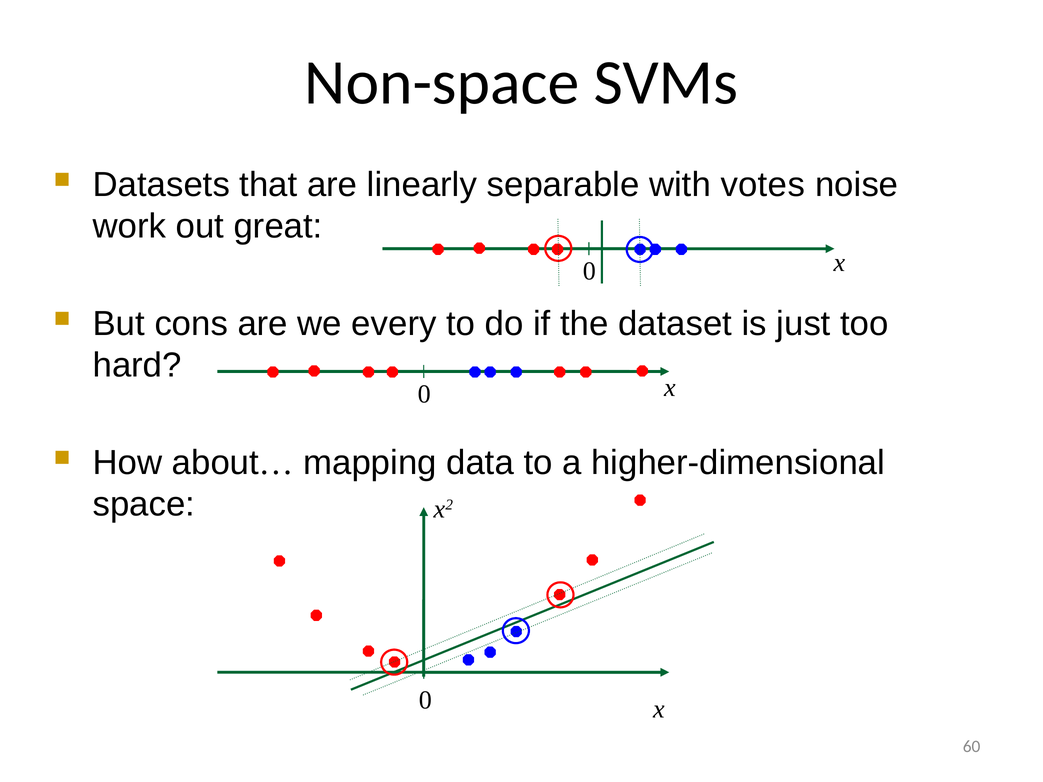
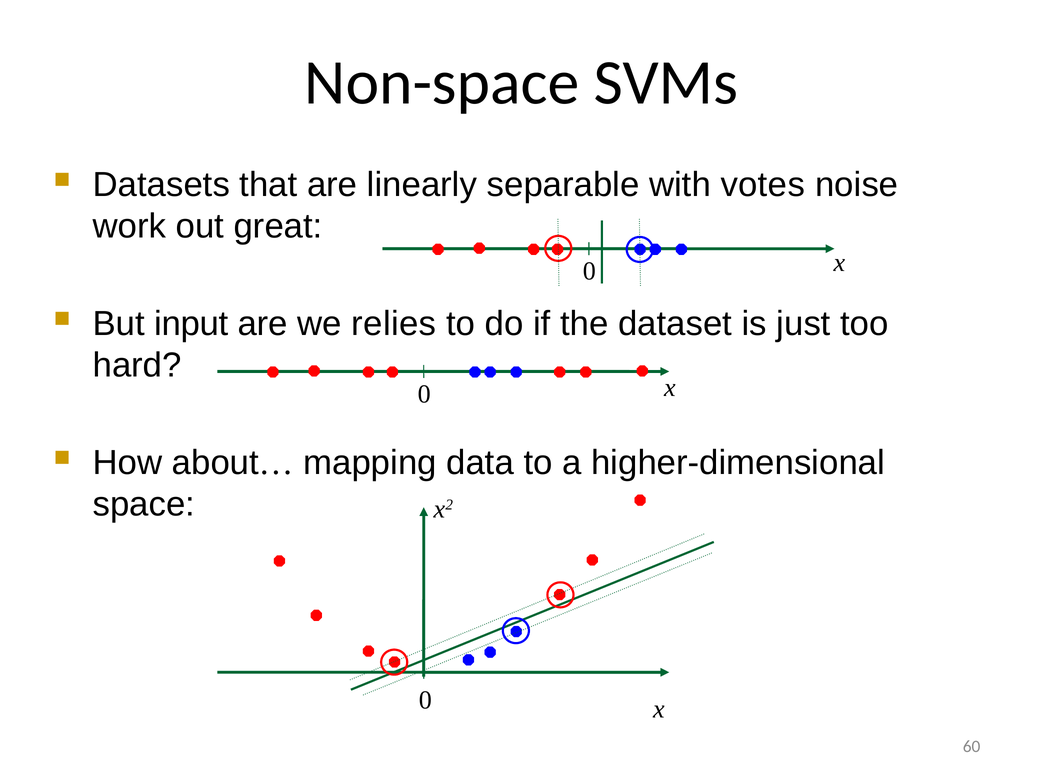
cons: cons -> input
every: every -> relies
